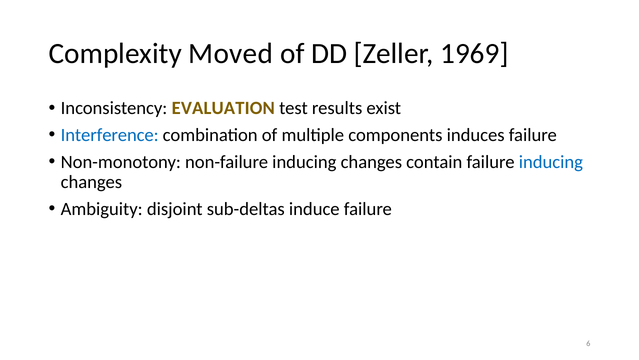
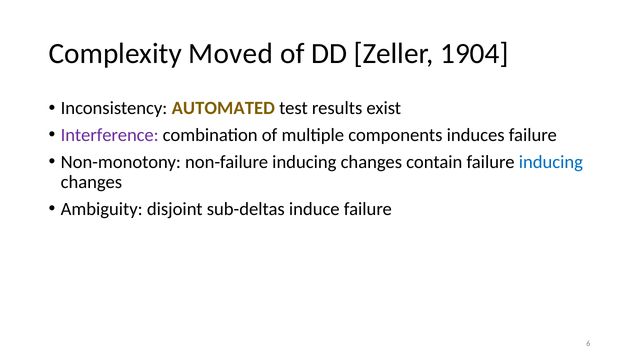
1969: 1969 -> 1904
EVALUATION: EVALUATION -> AUTOMATED
Interference colour: blue -> purple
